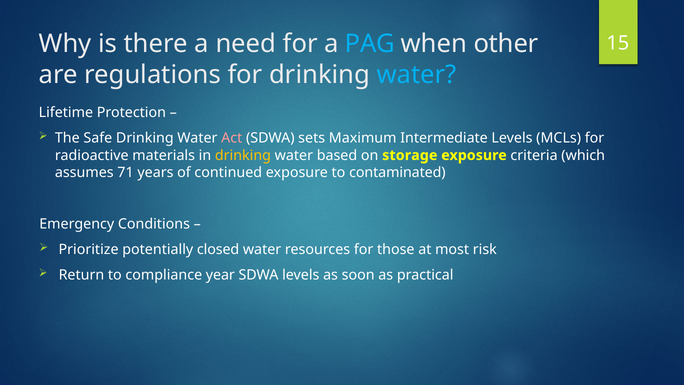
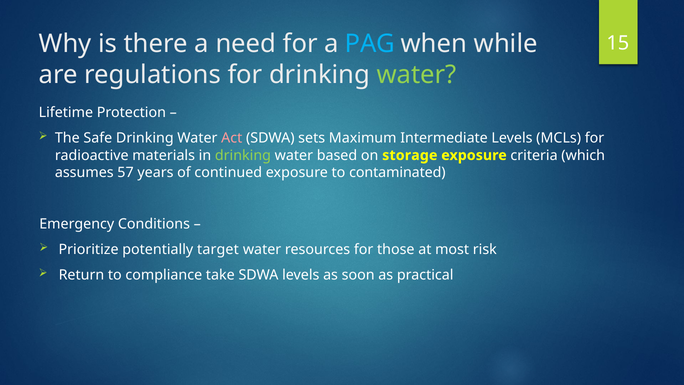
other: other -> while
water at (417, 75) colour: light blue -> light green
drinking at (243, 155) colour: yellow -> light green
71: 71 -> 57
closed: closed -> target
year: year -> take
